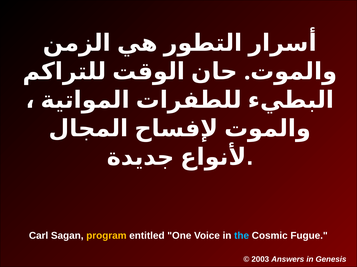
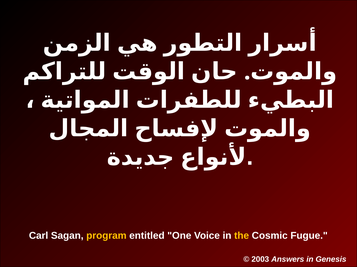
the colour: light blue -> yellow
